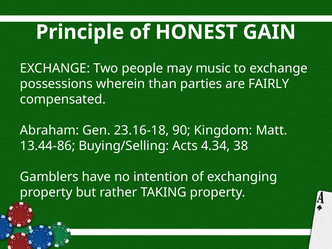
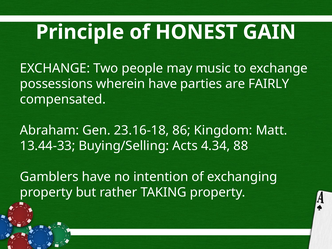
wherein than: than -> have
90: 90 -> 86
13.44-86: 13.44-86 -> 13.44-33
38: 38 -> 88
